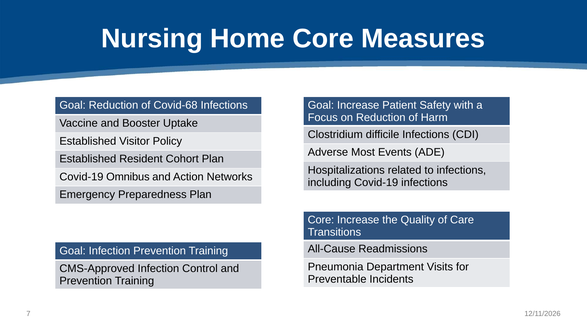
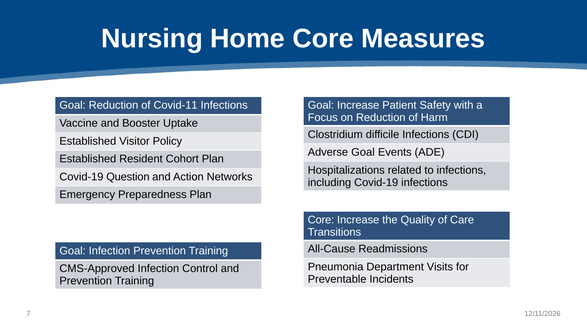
Covid-68: Covid-68 -> Covid-11
Adverse Most: Most -> Goal
Omnibus: Omnibus -> Question
